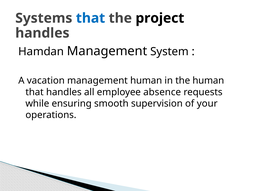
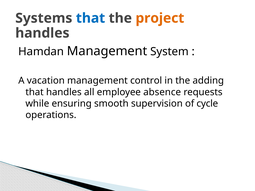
project colour: black -> orange
management human: human -> control
the human: human -> adding
your: your -> cycle
